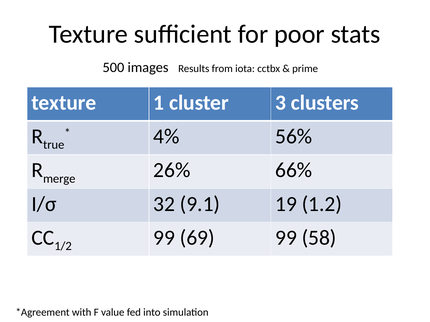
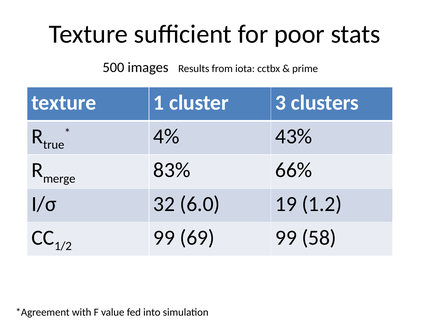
56%: 56% -> 43%
26%: 26% -> 83%
9.1: 9.1 -> 6.0
